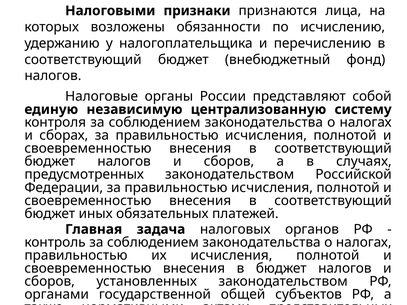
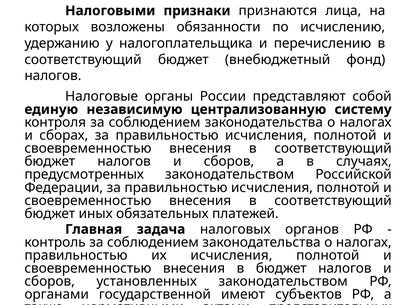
общей: общей -> имеют
